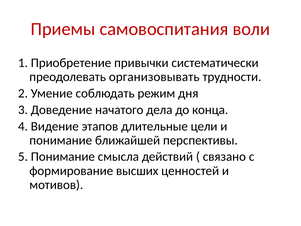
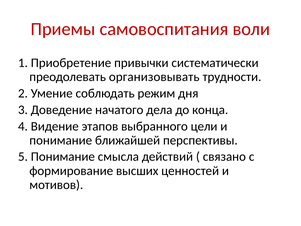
длительные: длительные -> выбранного
